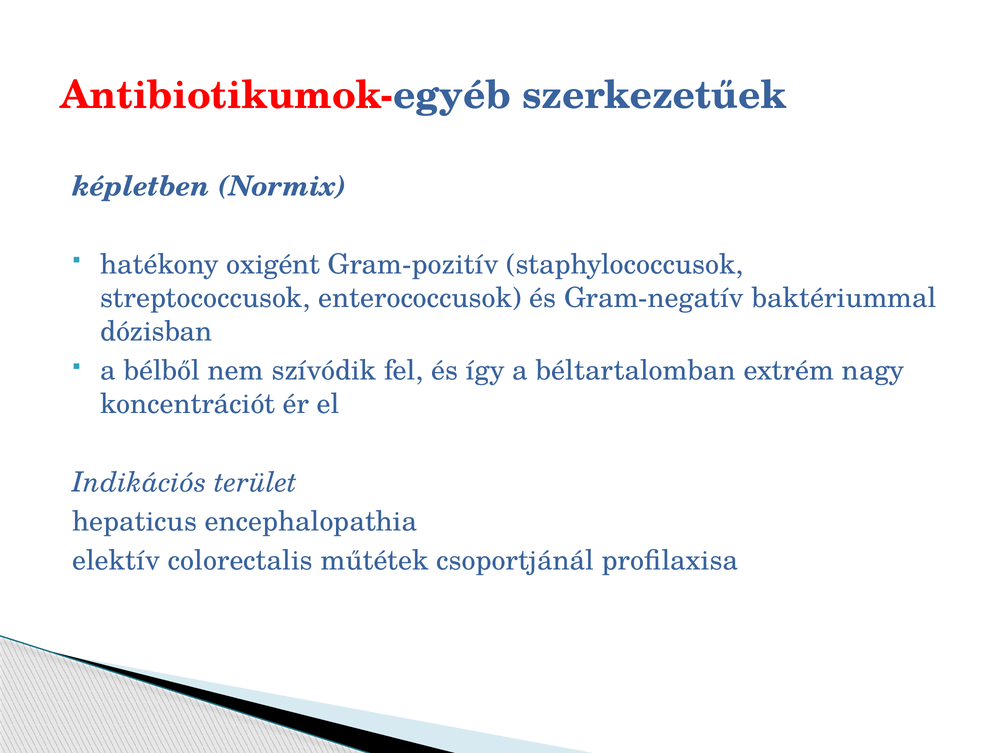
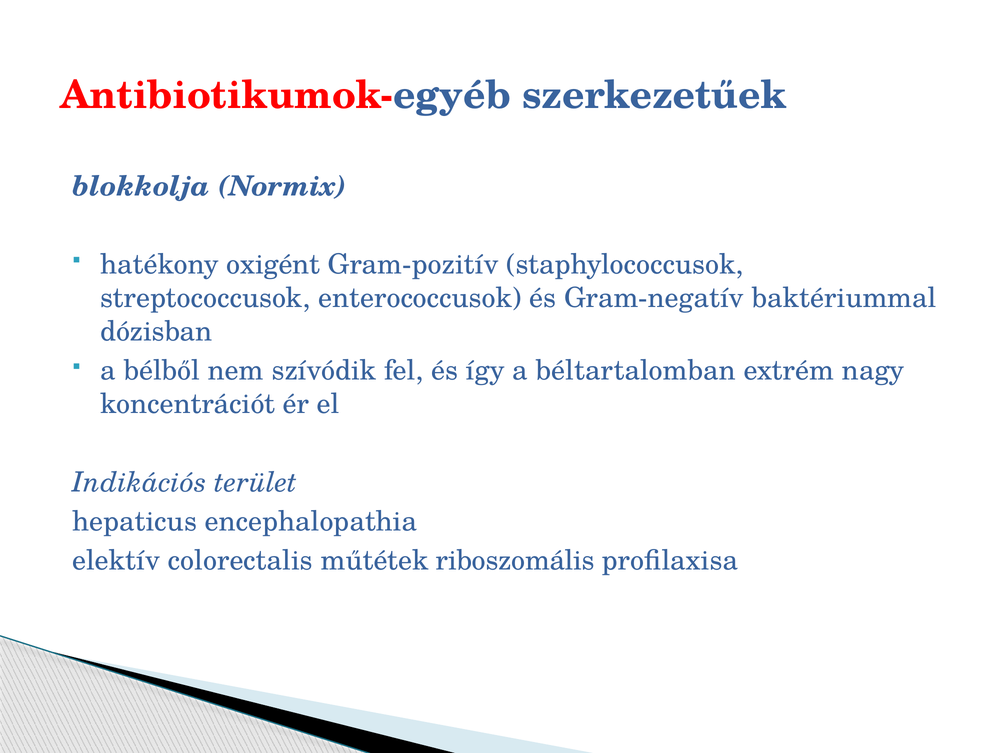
képletben: képletben -> blokkolja
csoportjánál: csoportjánál -> riboszomális
